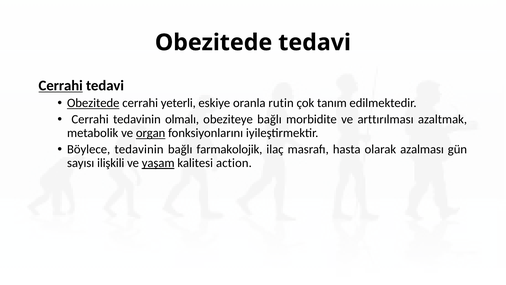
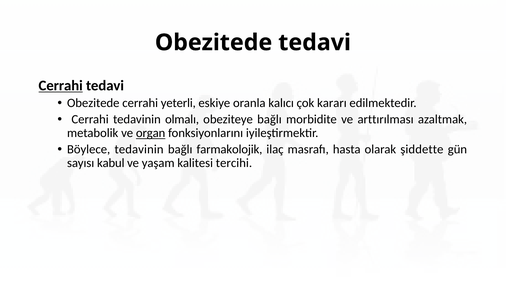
Obezitede at (93, 103) underline: present -> none
rutin: rutin -> kalıcı
tanım: tanım -> kararı
azalması: azalması -> şiddette
ilişkili: ilişkili -> kabul
yaşam underline: present -> none
action: action -> tercihi
